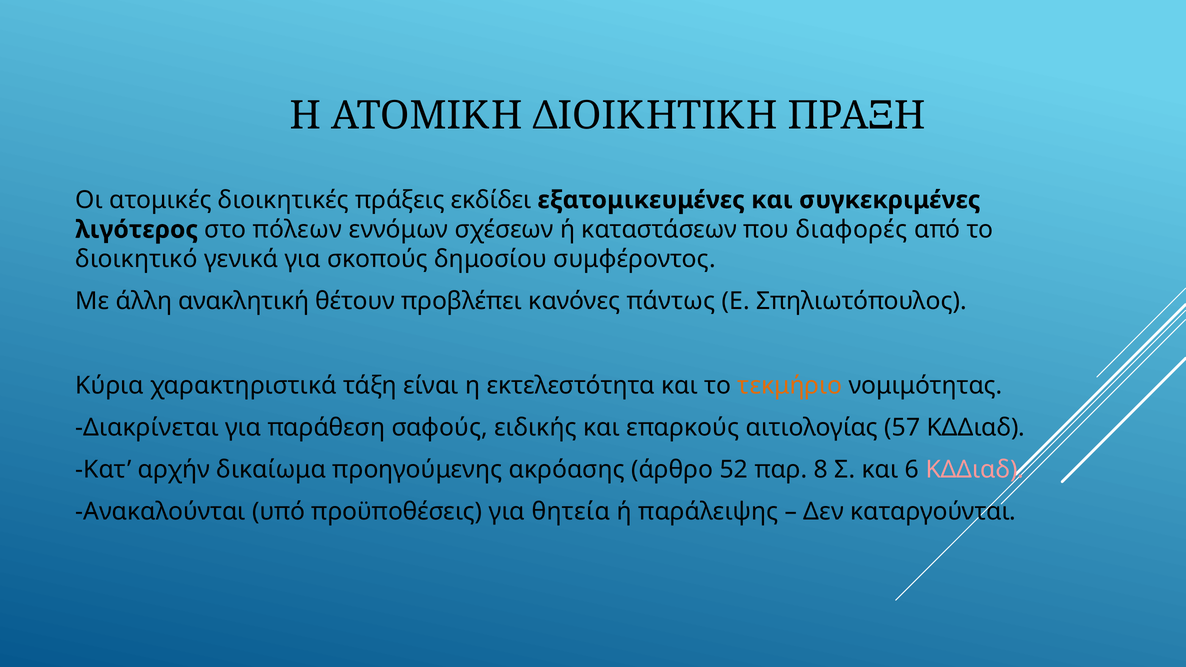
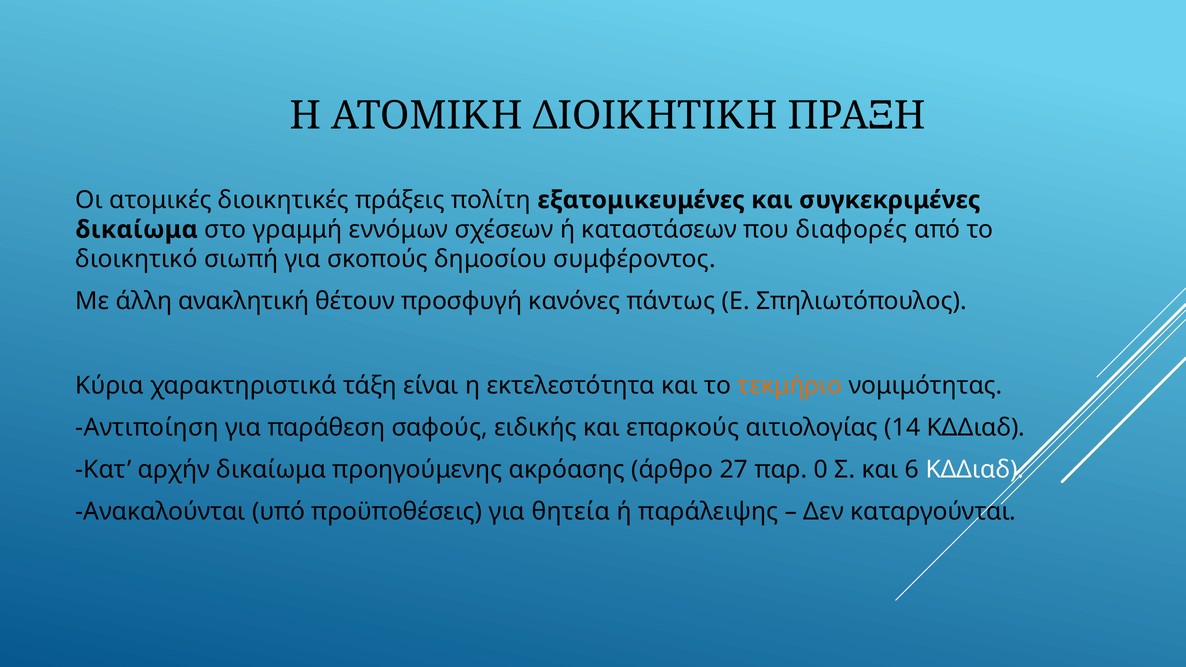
εκδίδει: εκδίδει -> πολίτη
λιγότερος at (137, 230): λιγότερος -> δικαίωμα
πόλεων: πόλεων -> γραμμή
γενικά: γενικά -> σιωπή
προβλέπει: προβλέπει -> προσφυγή
Διακρίνεται: Διακρίνεται -> Αντιποίηση
57: 57 -> 14
52: 52 -> 27
8: 8 -> 0
ΚΔΔιαδ at (975, 469) colour: pink -> white
